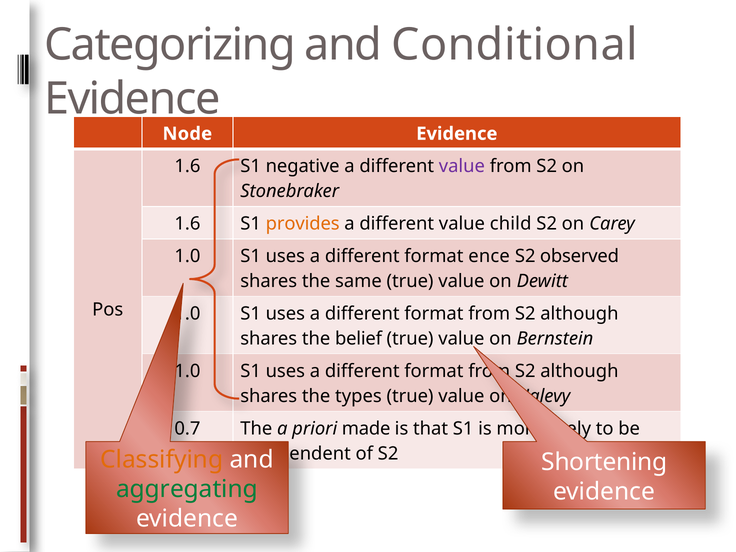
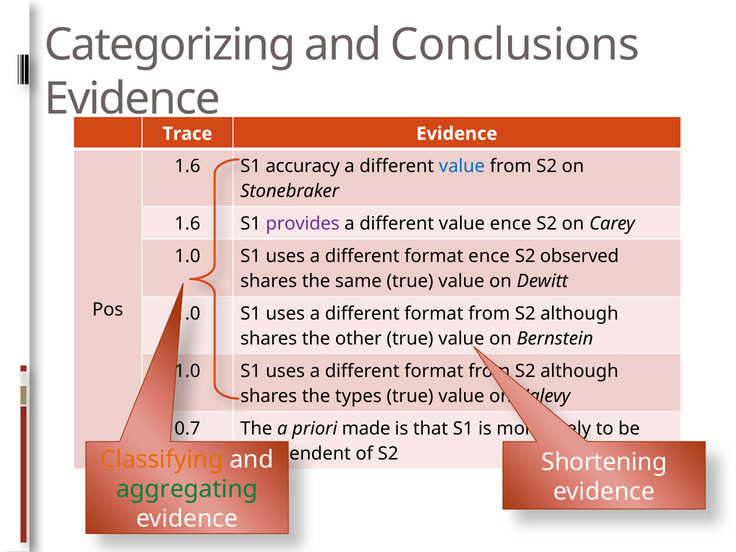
Conditional: Conditional -> Conclusions
Node: Node -> Trace
negative: negative -> accuracy
value at (462, 166) colour: purple -> blue
provides colour: orange -> purple
value child: child -> ence
belief: belief -> other
